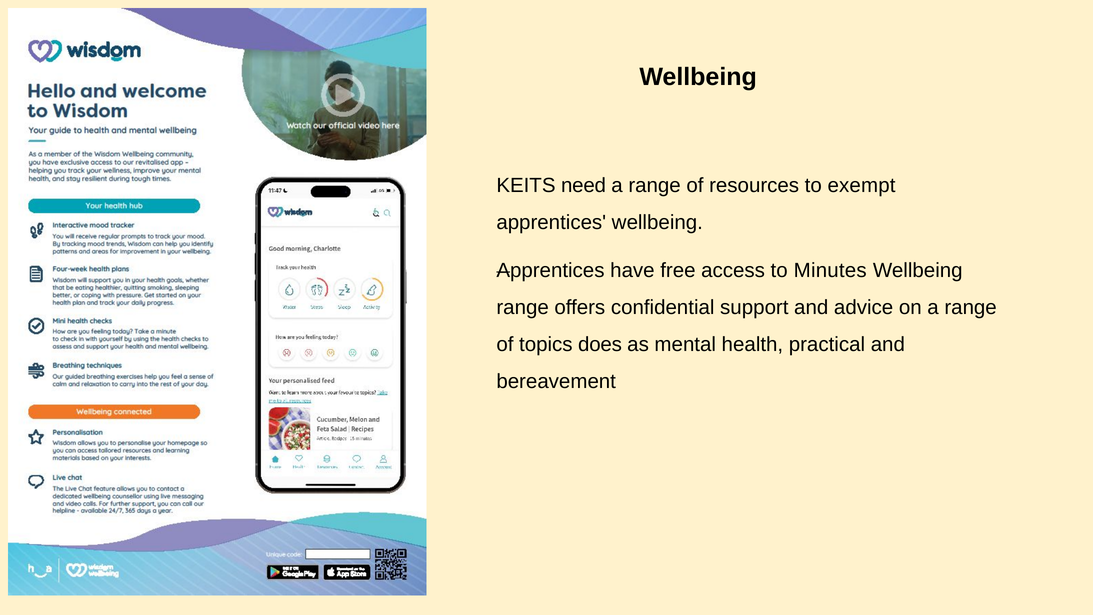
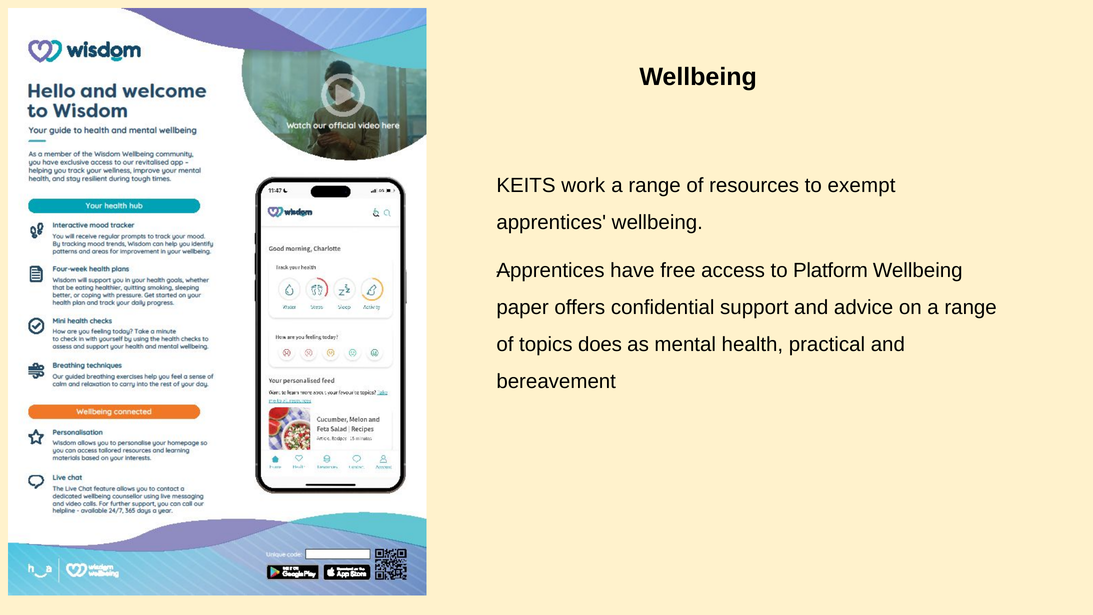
need: need -> work
Minutes: Minutes -> Platform
range at (523, 307): range -> paper
